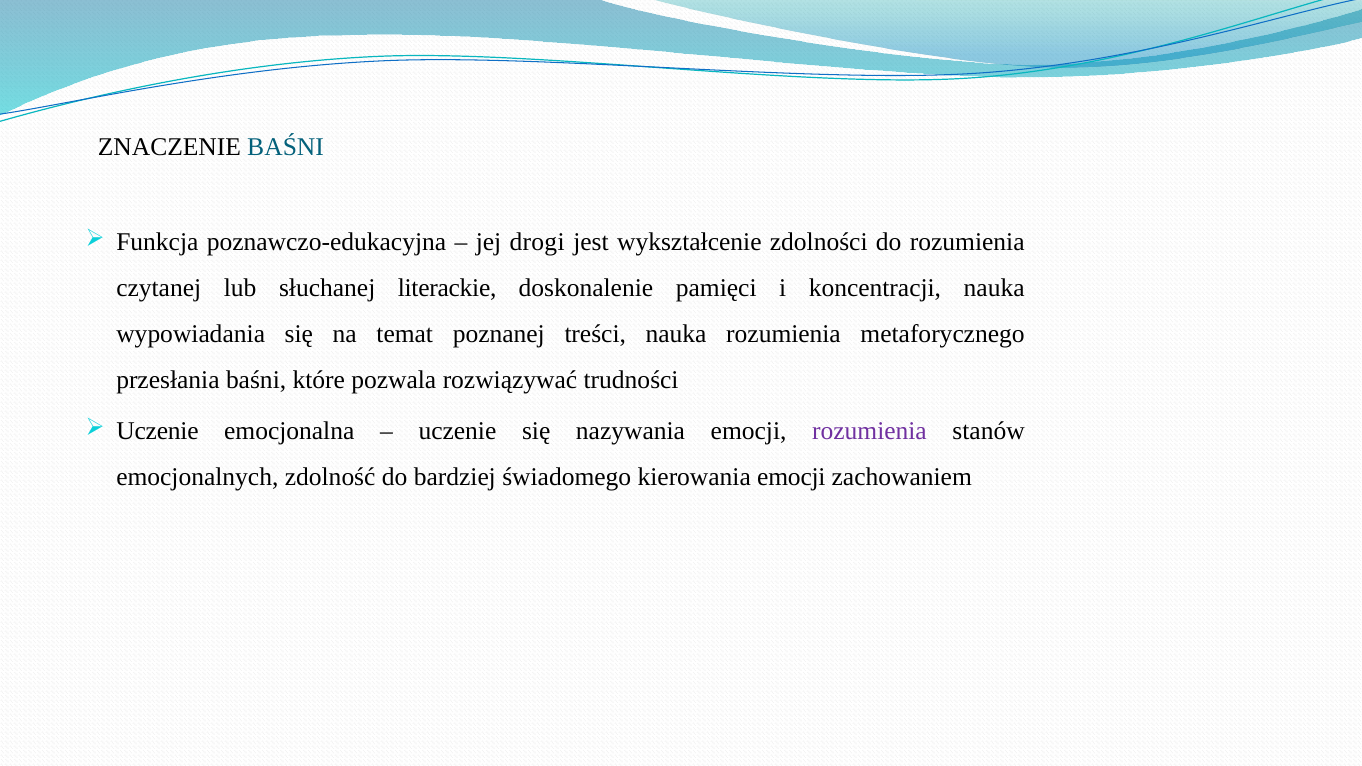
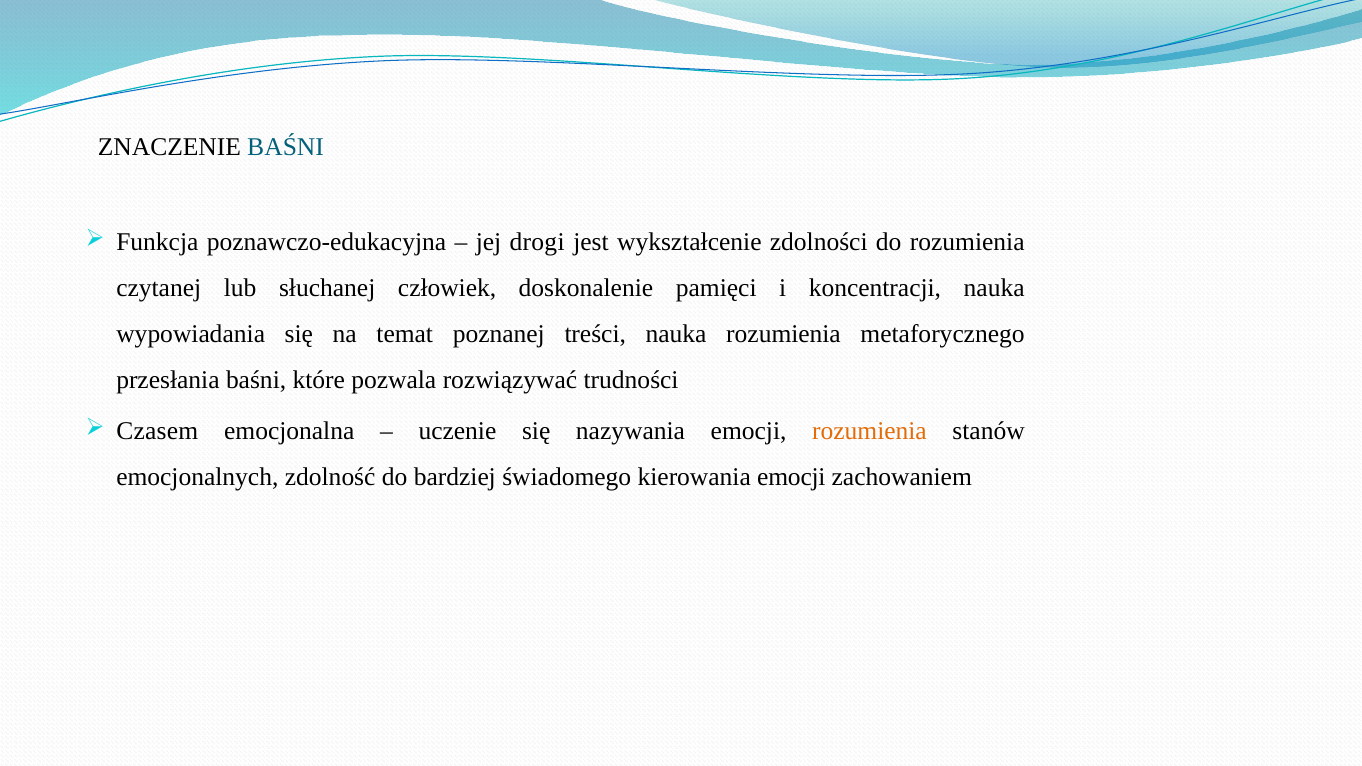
literackie: literackie -> człowiek
Uczenie at (157, 431): Uczenie -> Czasem
rozumienia at (869, 431) colour: purple -> orange
